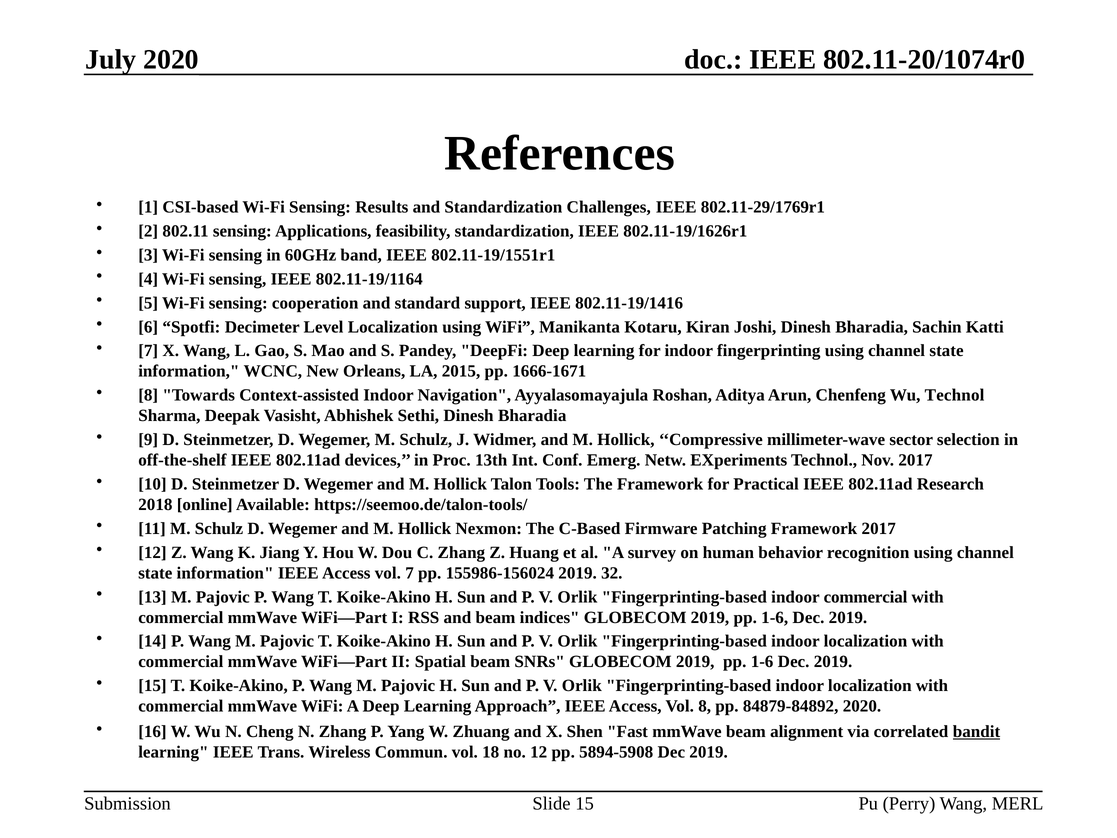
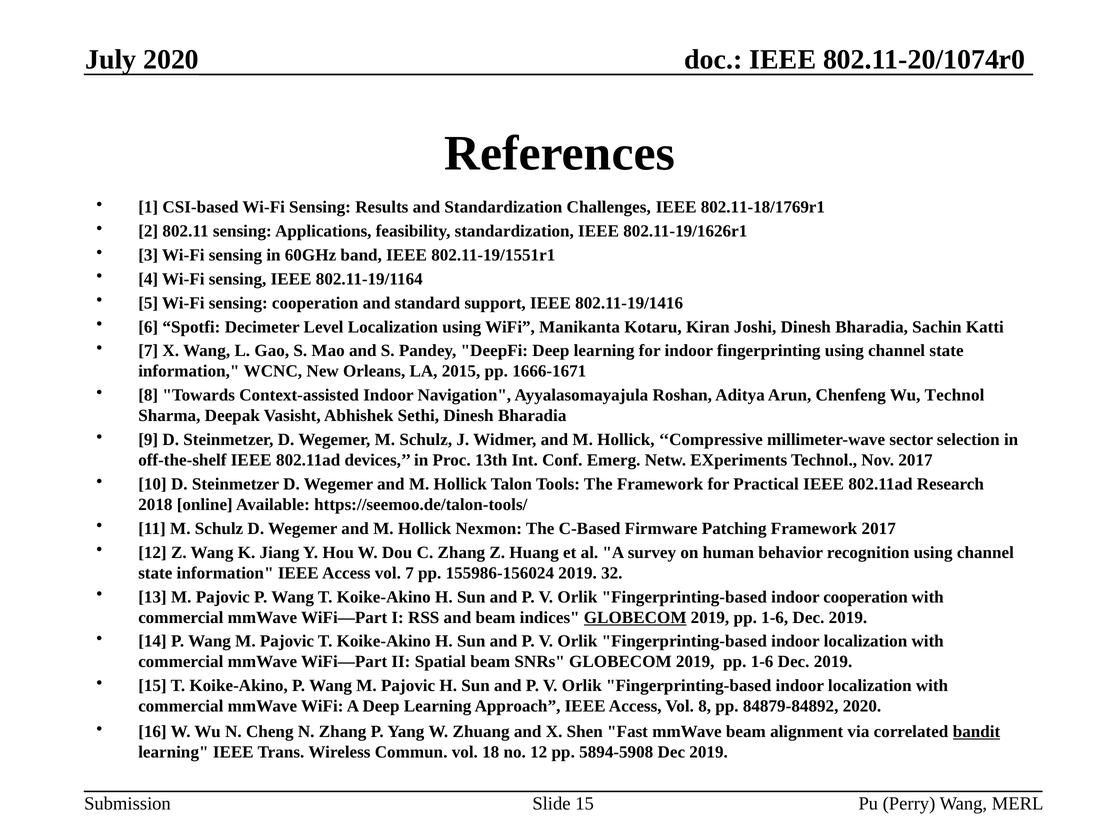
802.11-29/1769r1: 802.11-29/1769r1 -> 802.11-18/1769r1
indoor commercial: commercial -> cooperation
GLOBECOM at (635, 617) underline: none -> present
